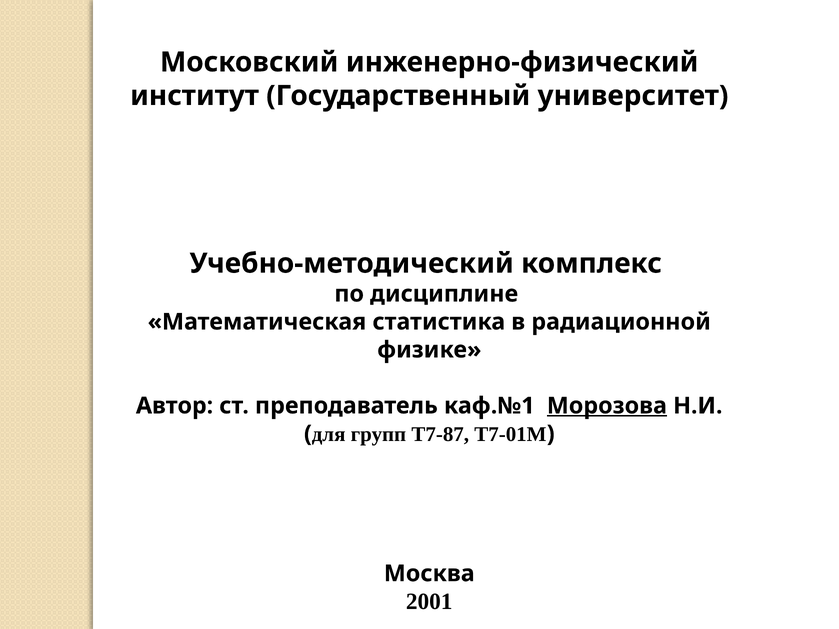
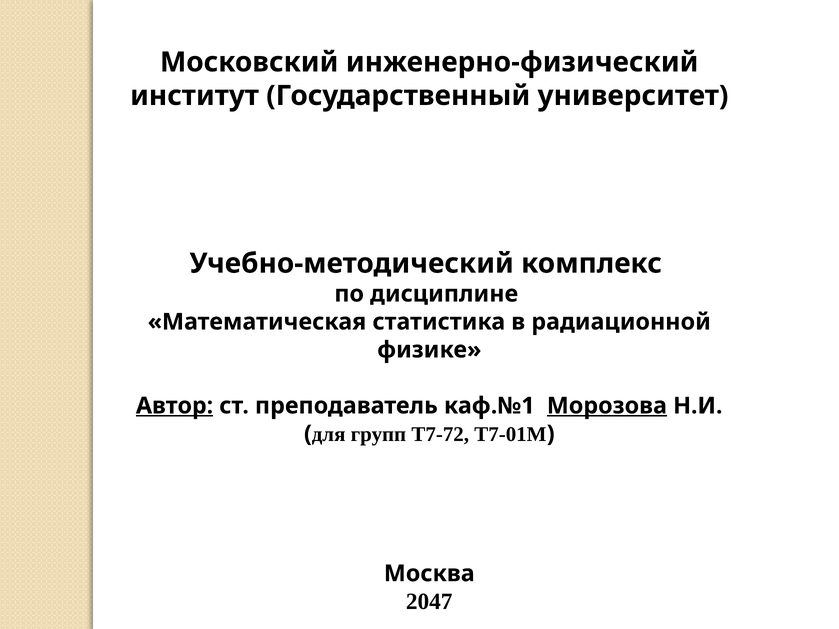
Автор underline: none -> present
Т7-87: Т7-87 -> Т7-72
2001: 2001 -> 2047
